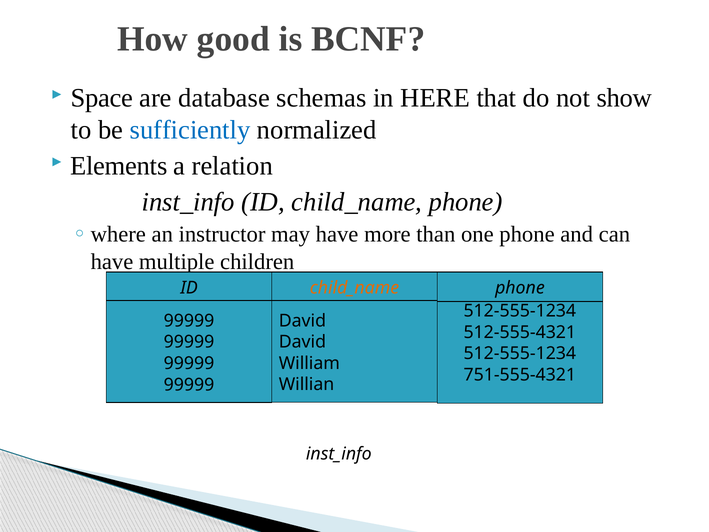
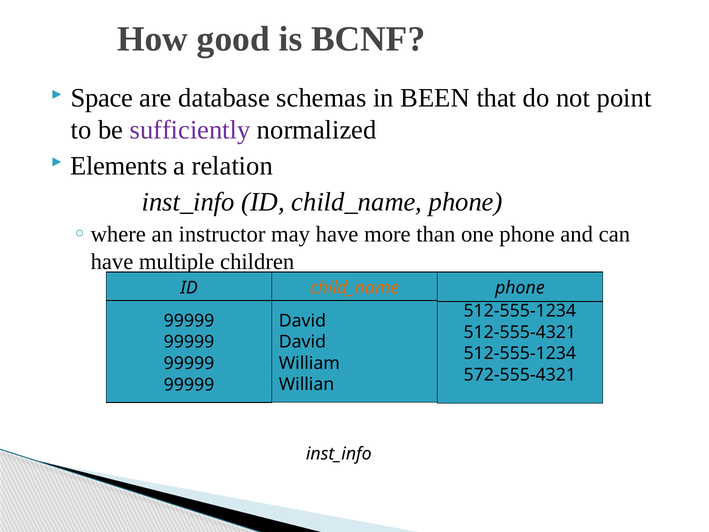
HERE: HERE -> BEEN
show: show -> point
sufficiently colour: blue -> purple
751-555-4321: 751-555-4321 -> 572-555-4321
